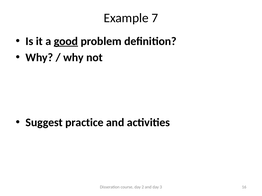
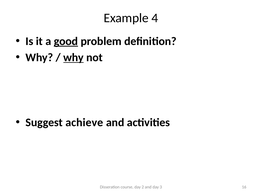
7: 7 -> 4
why at (73, 58) underline: none -> present
practice: practice -> achieve
